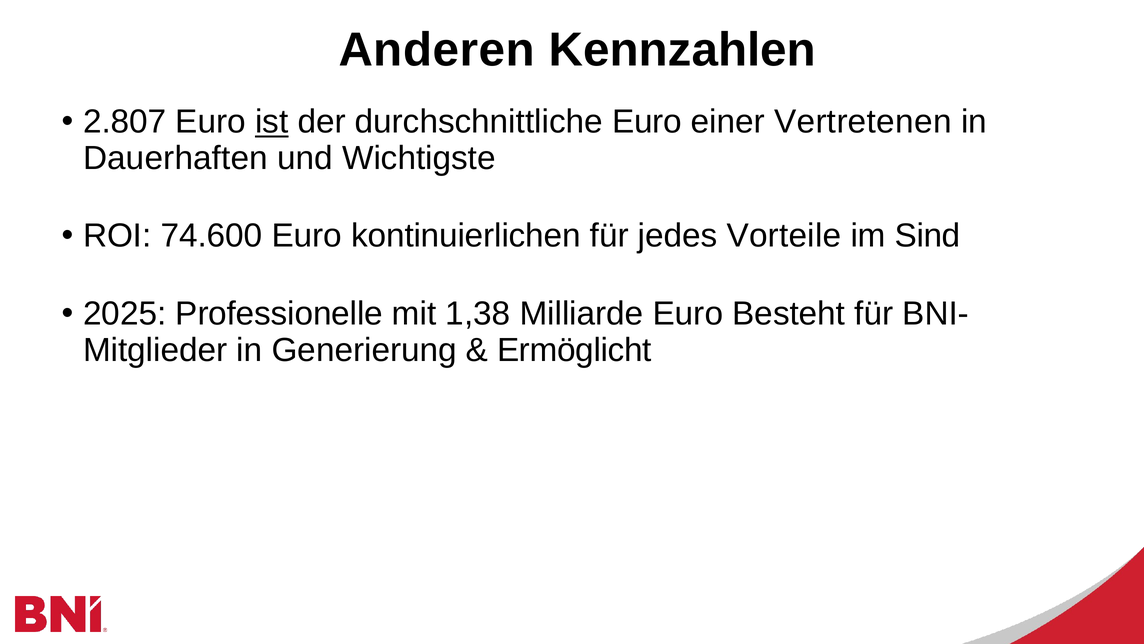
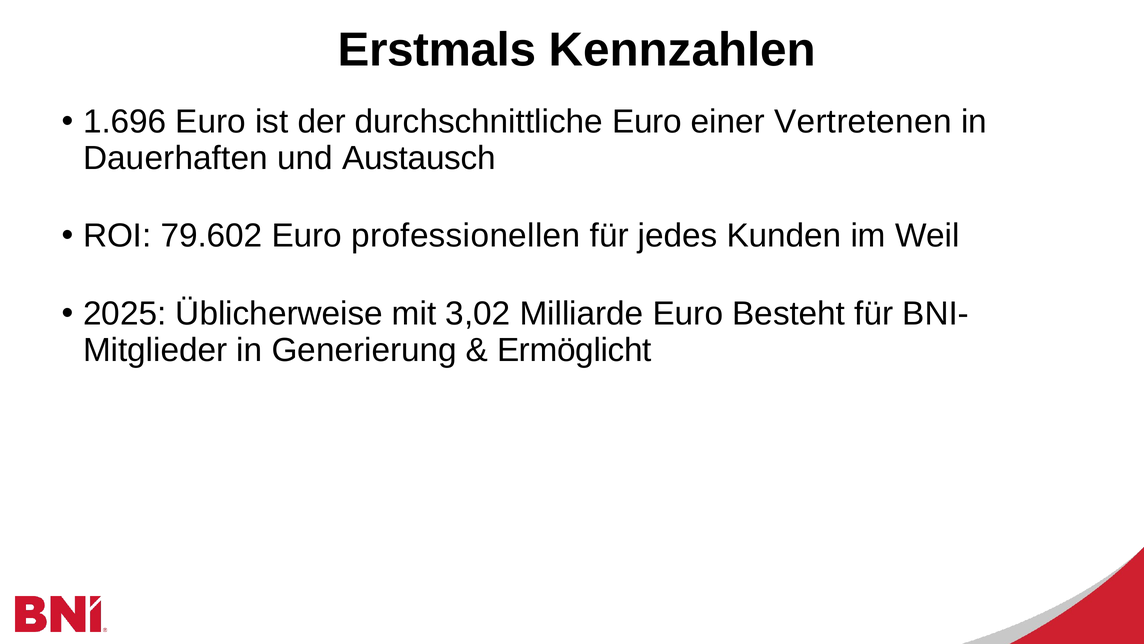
Anderen: Anderen -> Erstmals
2.807: 2.807 -> 1.696
ist underline: present -> none
Wichtigste: Wichtigste -> Austausch
74.600: 74.600 -> 79.602
kontinuierlichen: kontinuierlichen -> professionellen
Vorteile: Vorteile -> Kunden
Sind: Sind -> Weil
Professionelle: Professionelle -> Üblicherweise
1,38: 1,38 -> 3,02
